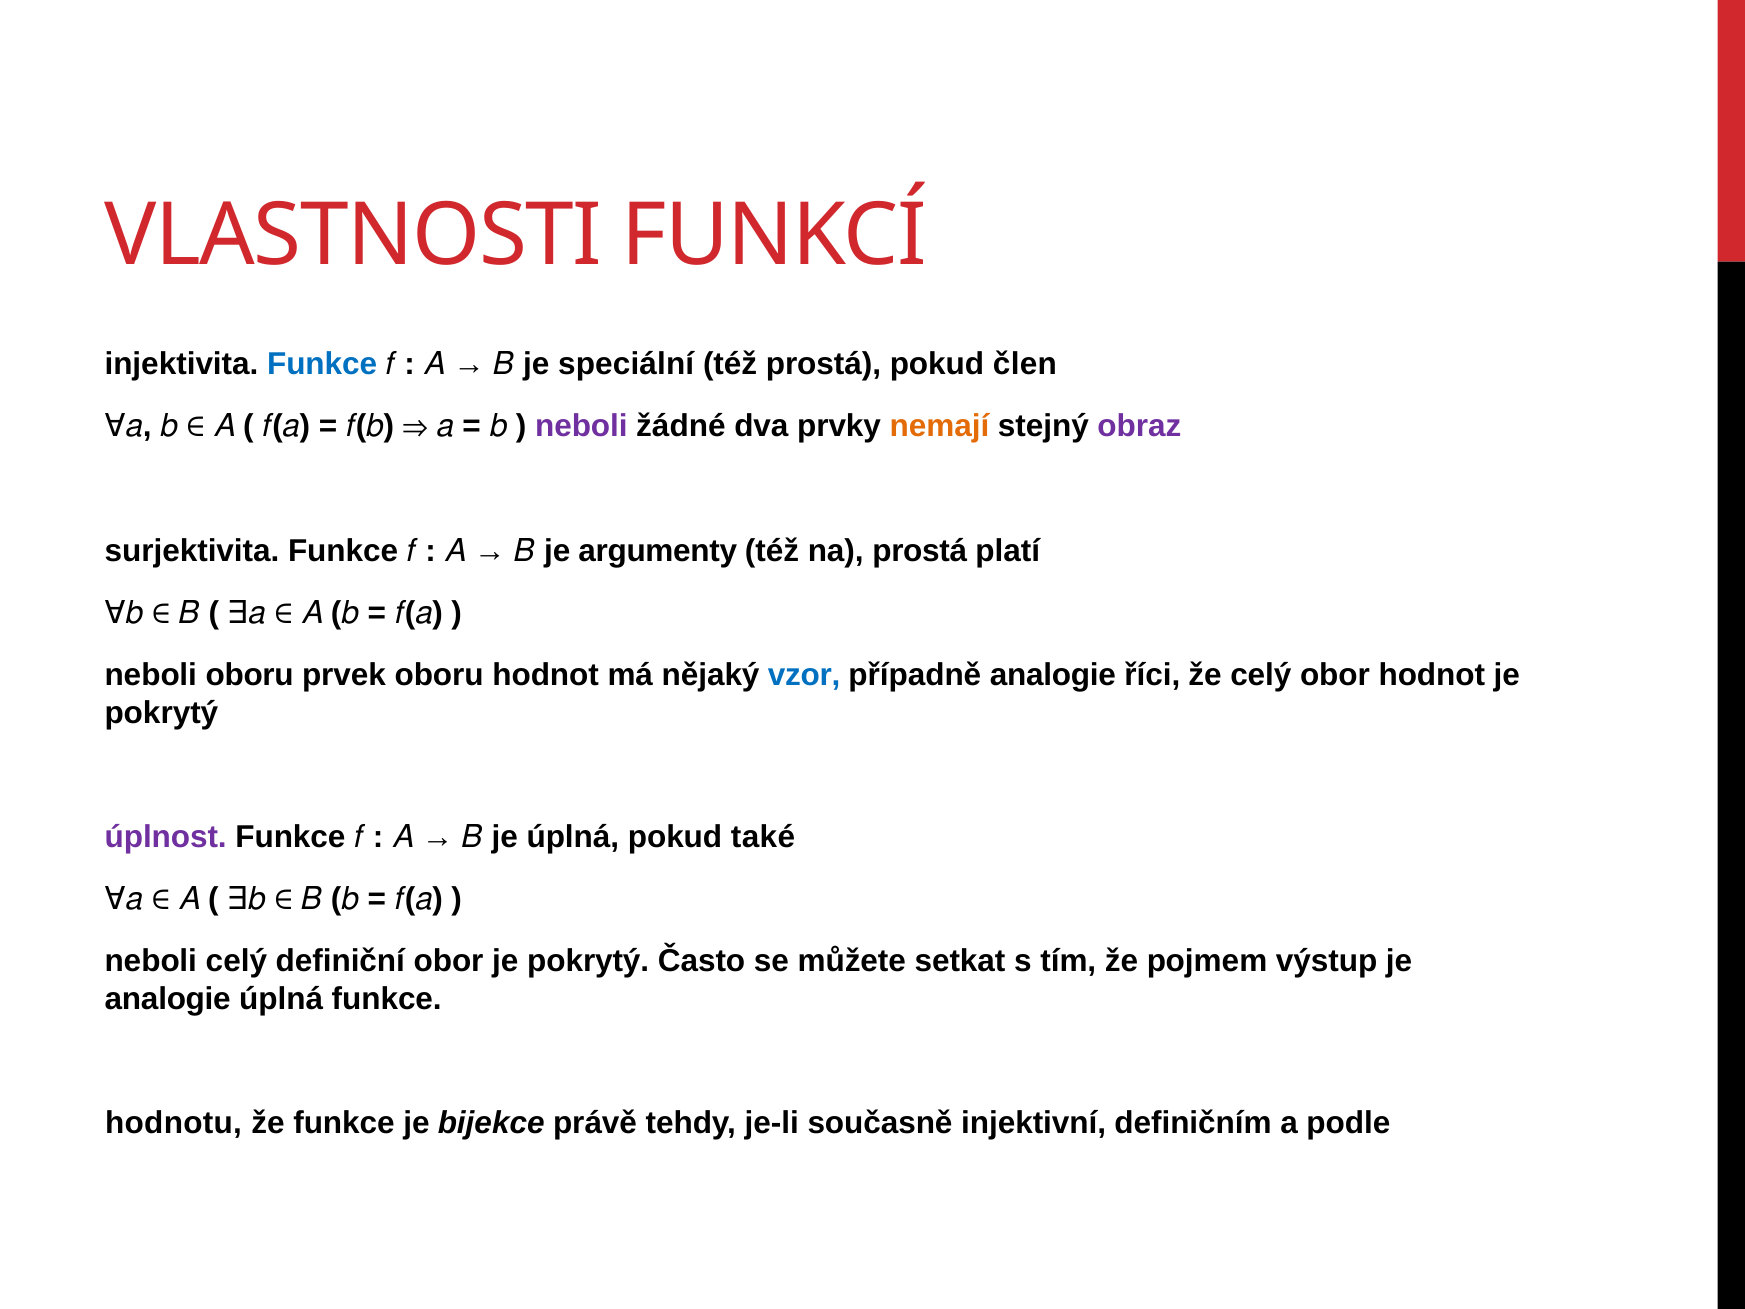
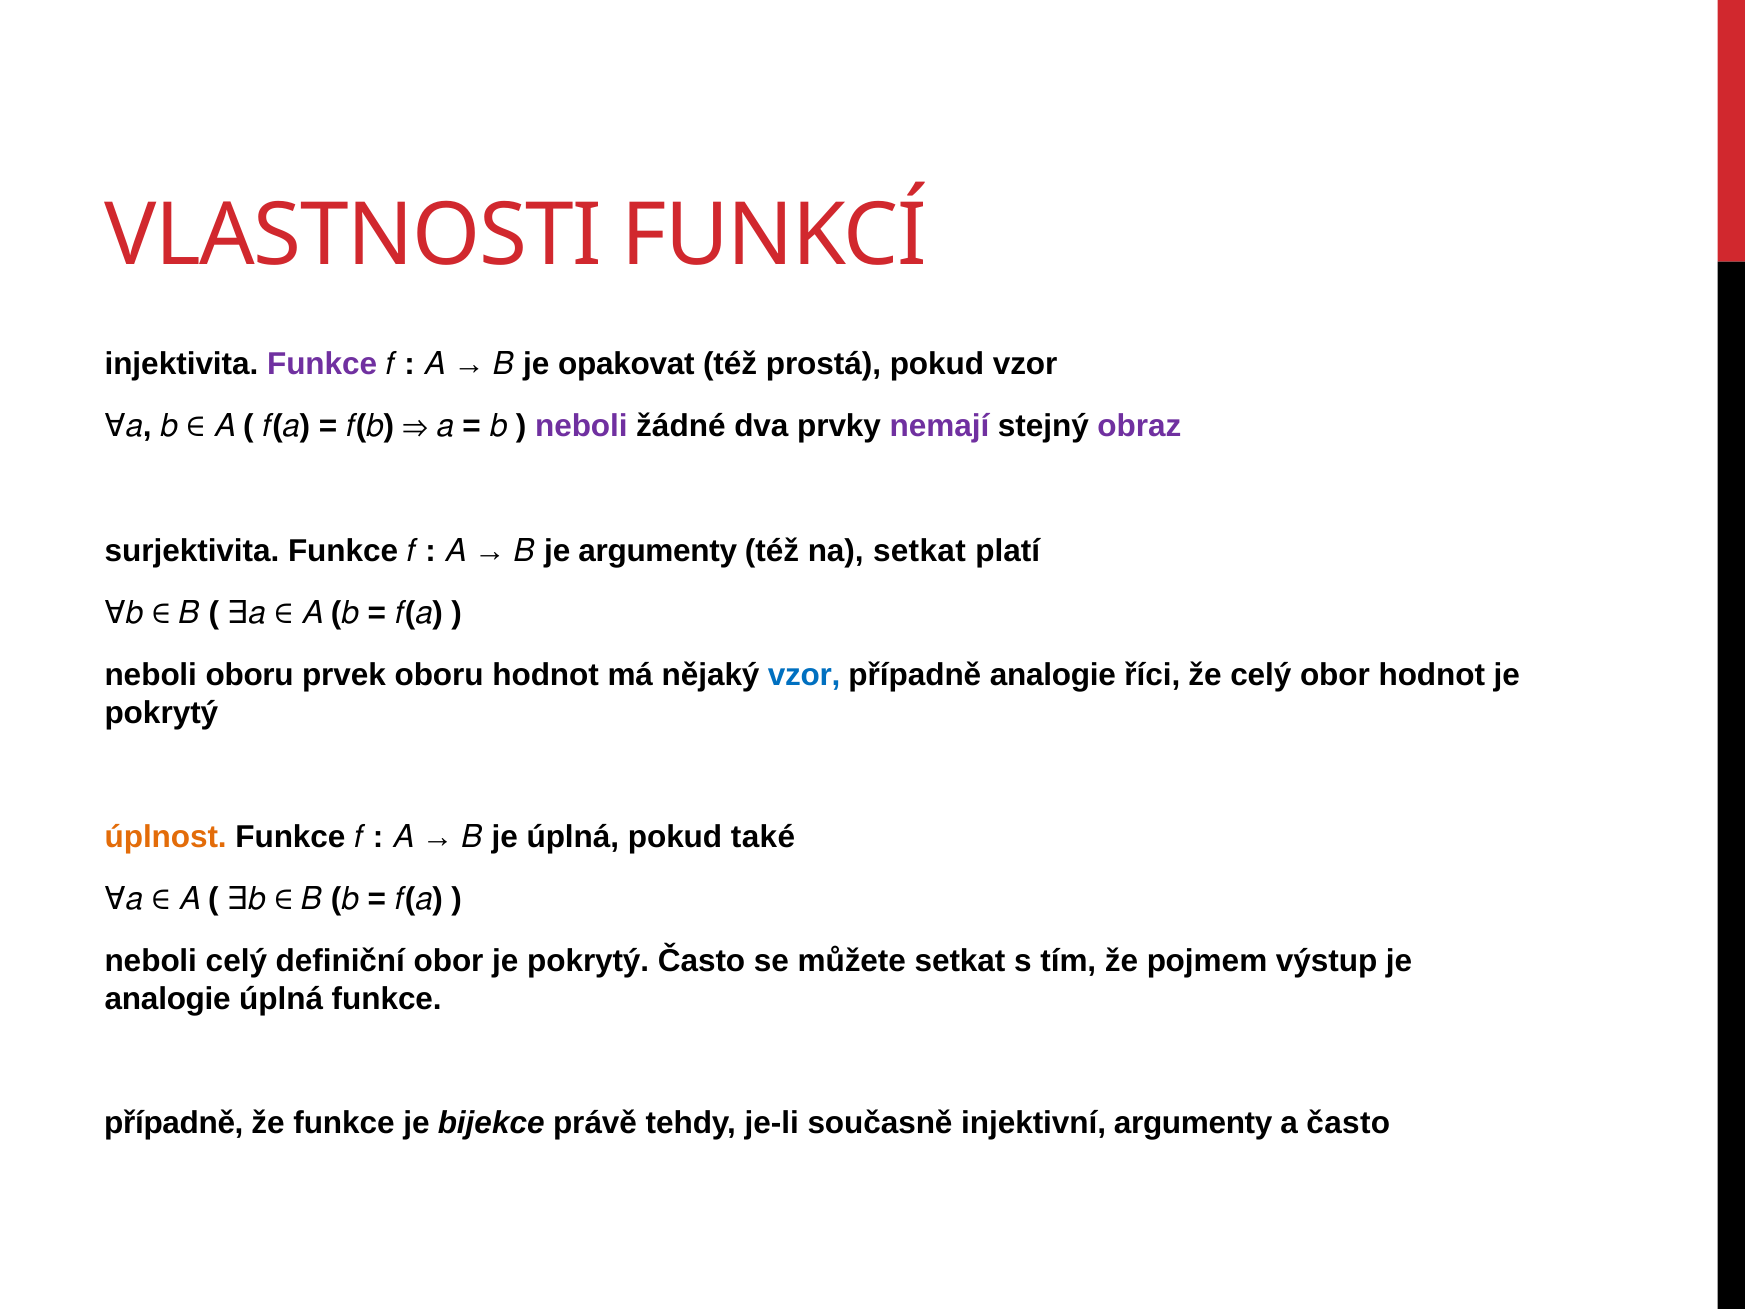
Funkce at (322, 364) colour: blue -> purple
speciální: speciální -> opakovat
pokud člen: člen -> vzor
nemají colour: orange -> purple
na prostá: prostá -> setkat
úplnost colour: purple -> orange
hodnotu at (174, 1123): hodnotu -> případně
injektivní definičním: definičním -> argumenty
a podle: podle -> často
